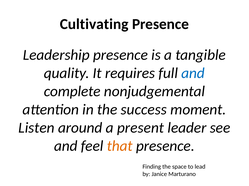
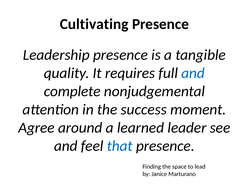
Listen: Listen -> Agree
present: present -> learned
that colour: orange -> blue
